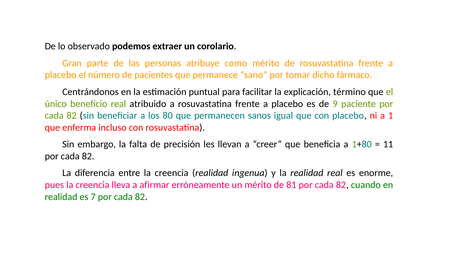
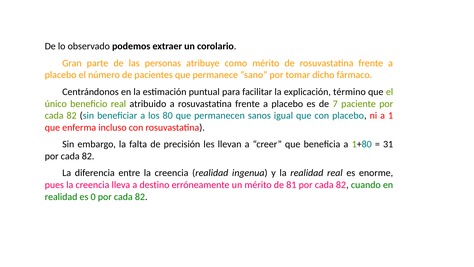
9: 9 -> 7
11: 11 -> 31
afirmar: afirmar -> destino
7: 7 -> 0
